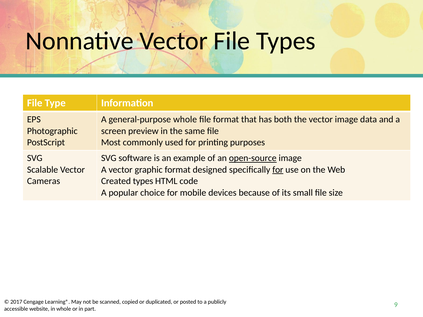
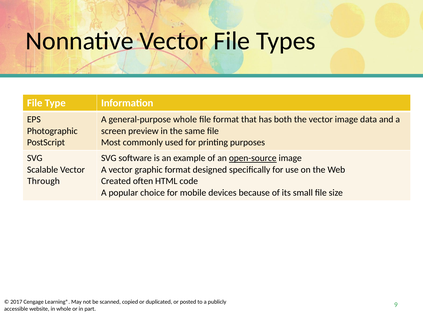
for at (278, 170) underline: present -> none
Cameras: Cameras -> Through
Created types: types -> often
